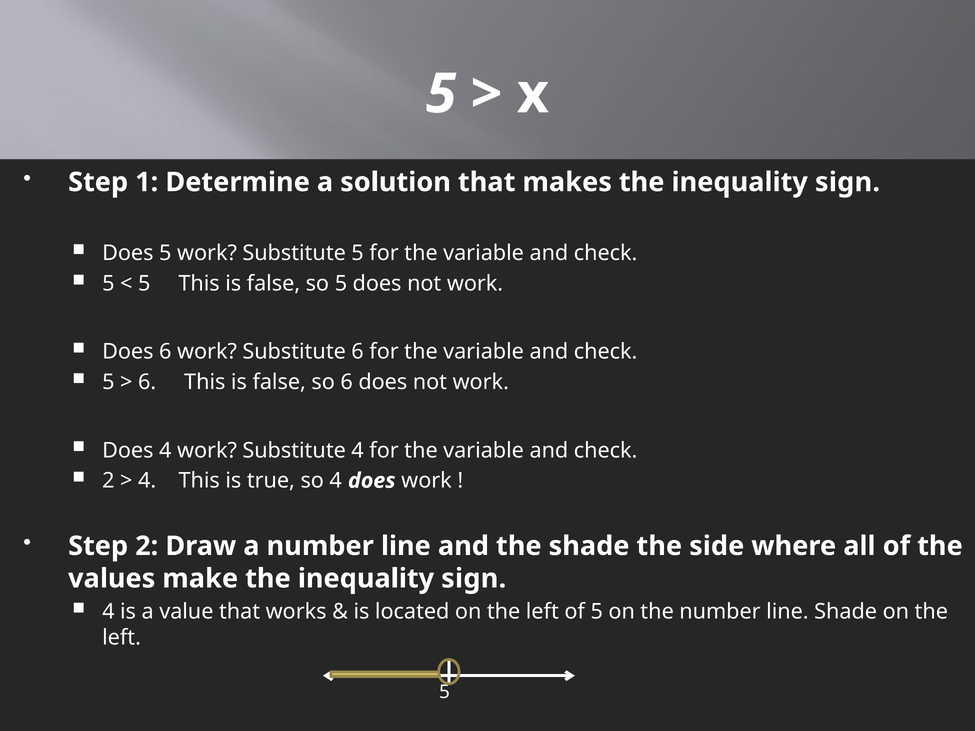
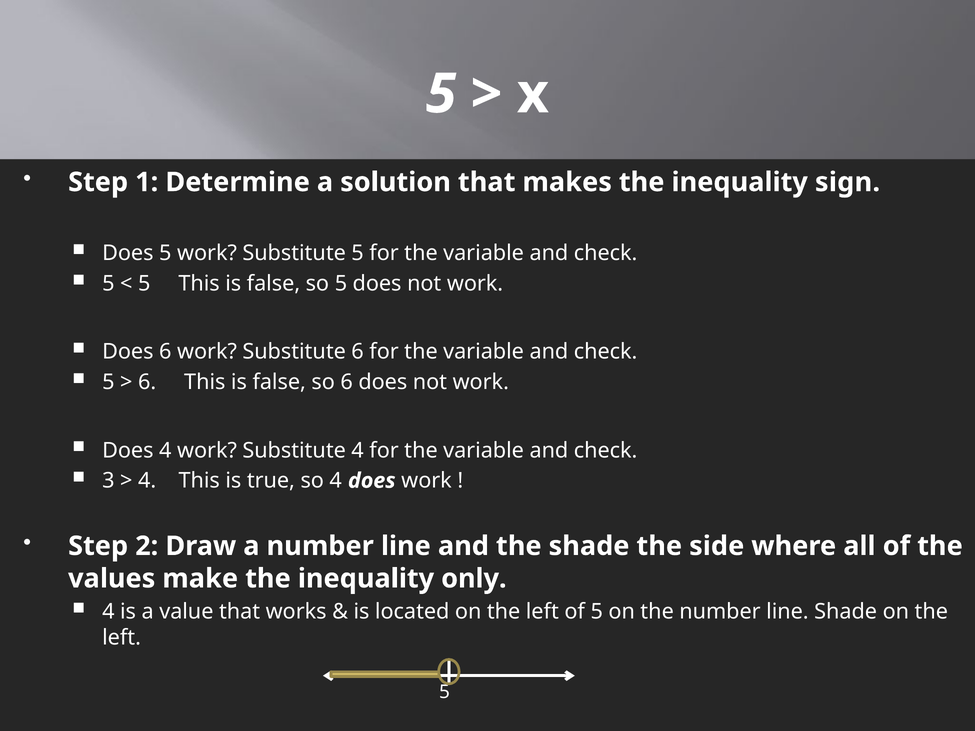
2 at (108, 481): 2 -> 3
make the inequality sign: sign -> only
